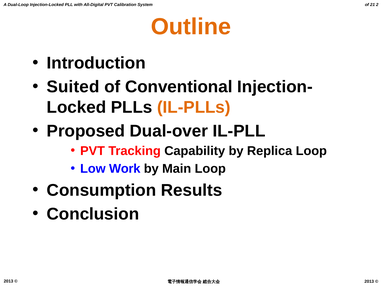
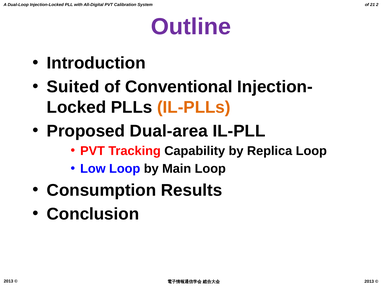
Outline colour: orange -> purple
Dual-over: Dual-over -> Dual-area
Low Work: Work -> Loop
